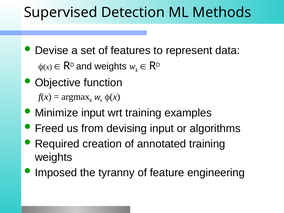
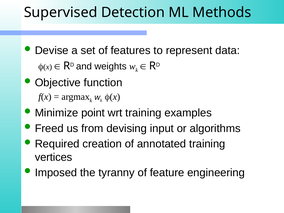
input at (93, 113): input -> point
weights at (54, 157): weights -> vertices
